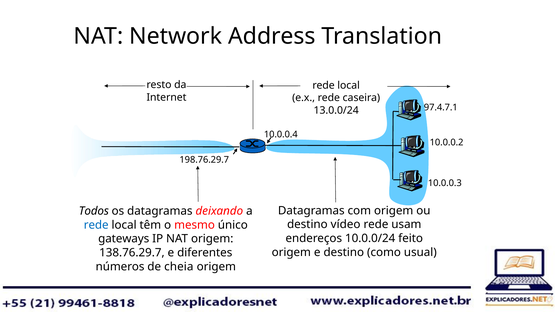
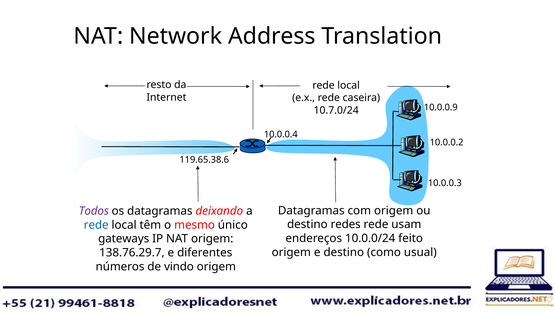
97.4.7.1: 97.4.7.1 -> 10.0.0.9
13.0.0/24: 13.0.0/24 -> 10.7.0/24
198.76.29.7: 198.76.29.7 -> 119.65.38.6
Todos colour: black -> purple
vídeo: vídeo -> redes
cheia: cheia -> vindo
